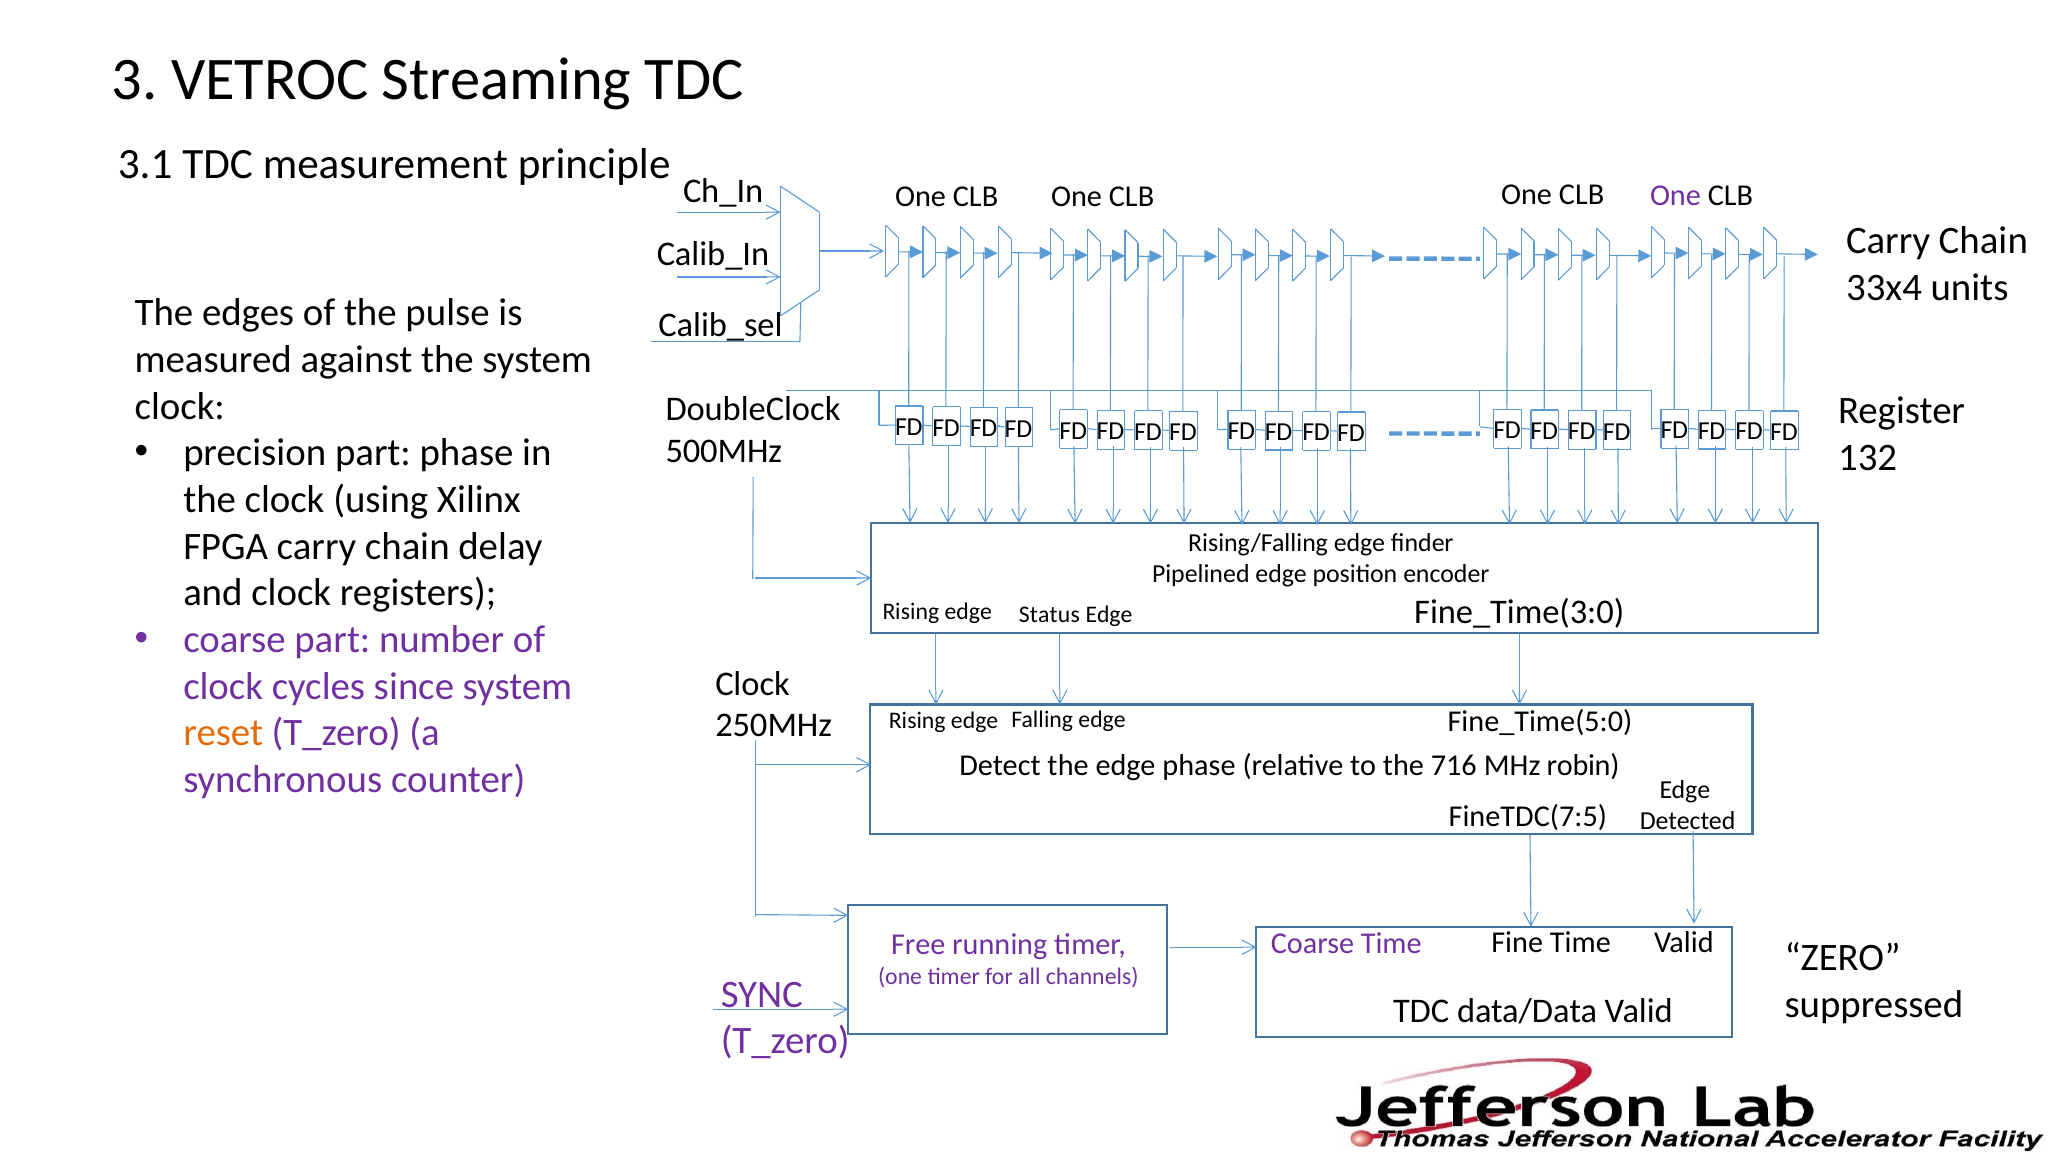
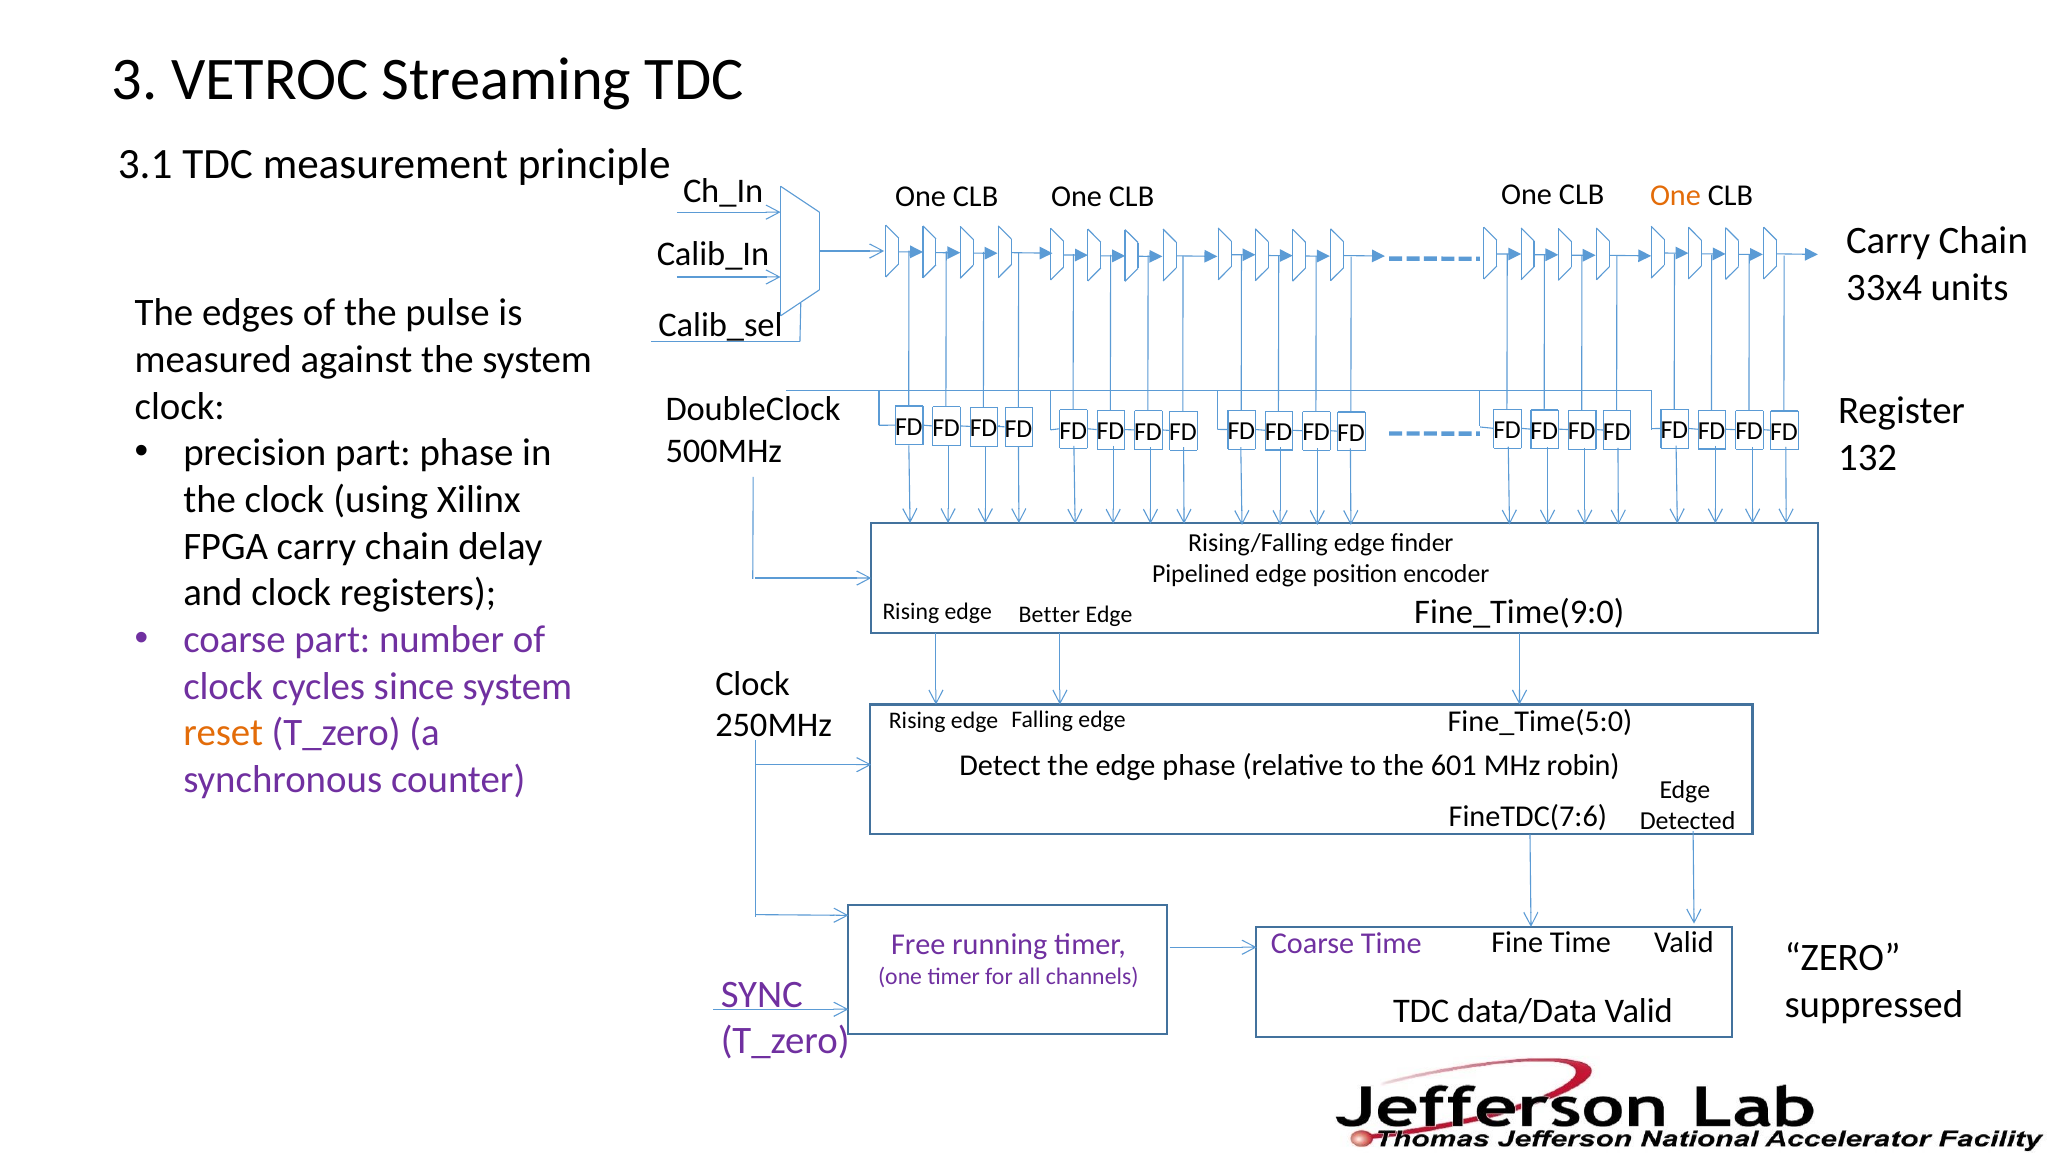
One at (1675, 196) colour: purple -> orange
Fine_Time(3:0: Fine_Time(3:0 -> Fine_Time(9:0
Status: Status -> Better
716: 716 -> 601
FineTDC(7:5: FineTDC(7:5 -> FineTDC(7:6
